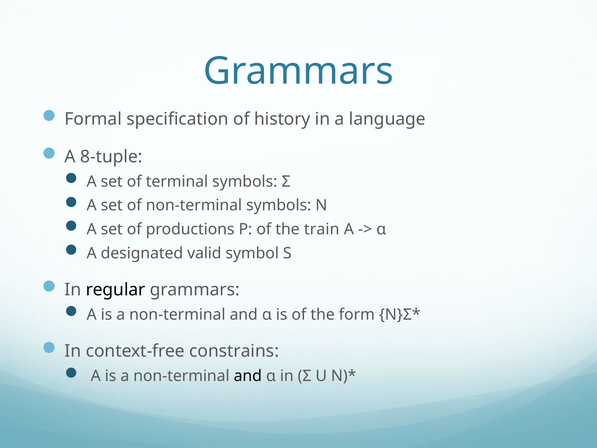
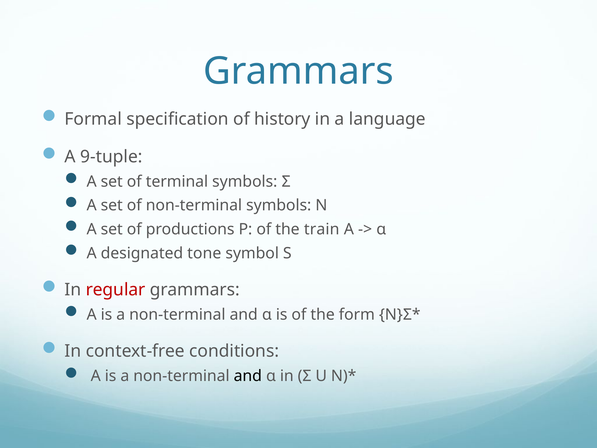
8-tuple: 8-tuple -> 9-tuple
valid: valid -> tone
regular colour: black -> red
constrains: constrains -> conditions
